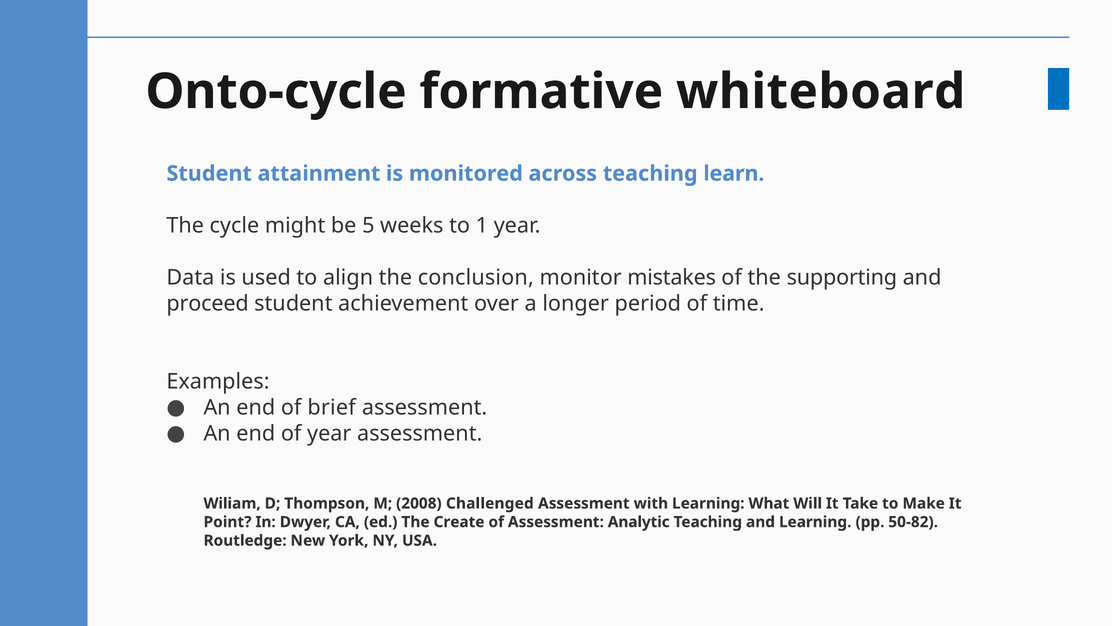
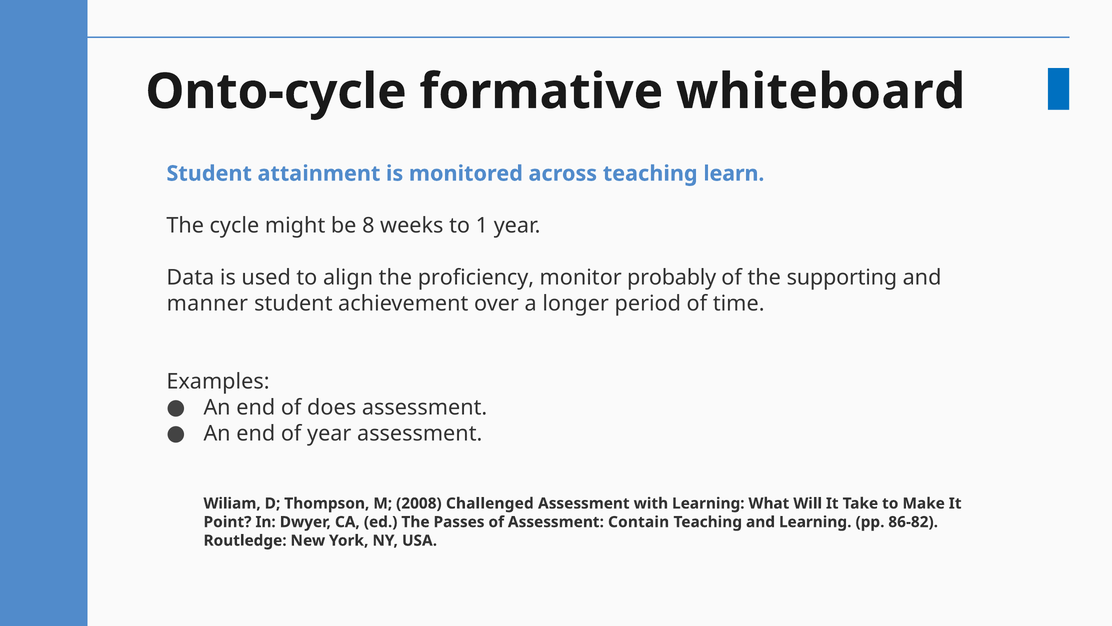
5: 5 -> 8
conclusion: conclusion -> proficiency
mistakes: mistakes -> probably
proceed: proceed -> manner
brief: brief -> does
Create: Create -> Passes
Analytic: Analytic -> Contain
50-82: 50-82 -> 86-82
